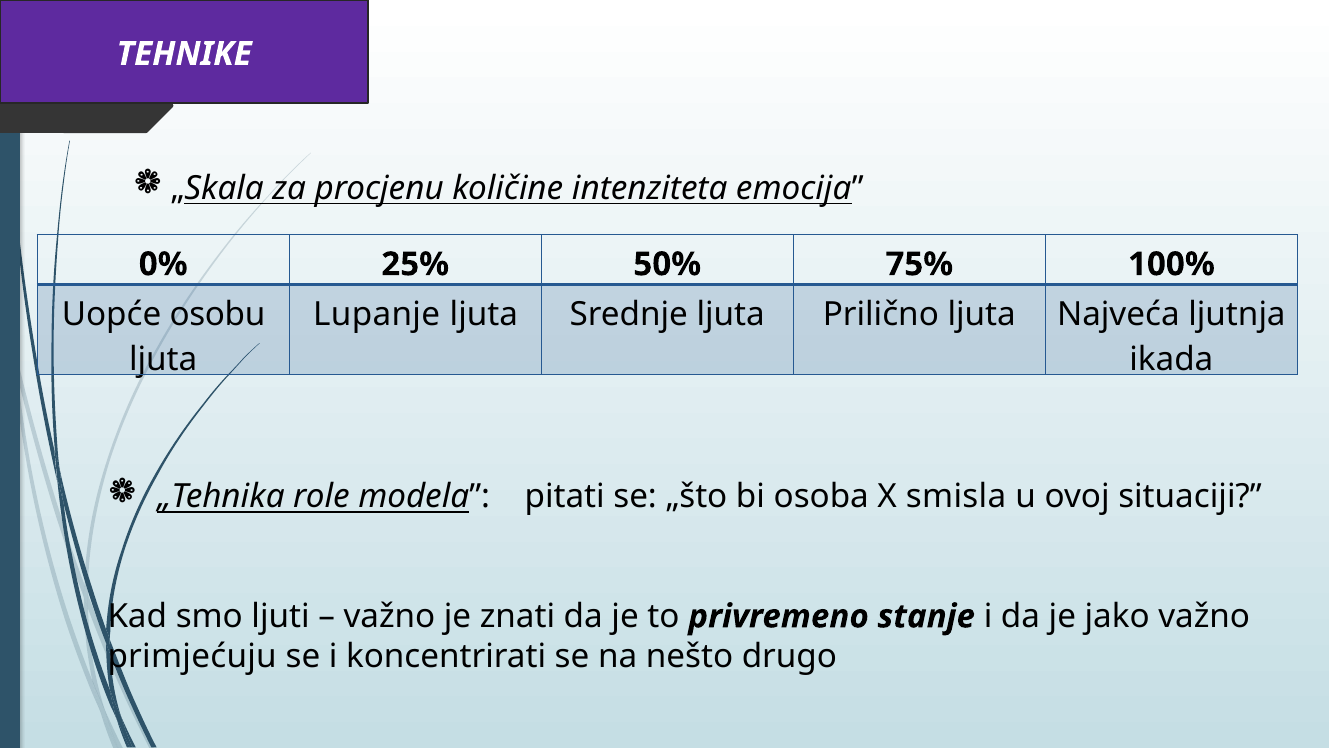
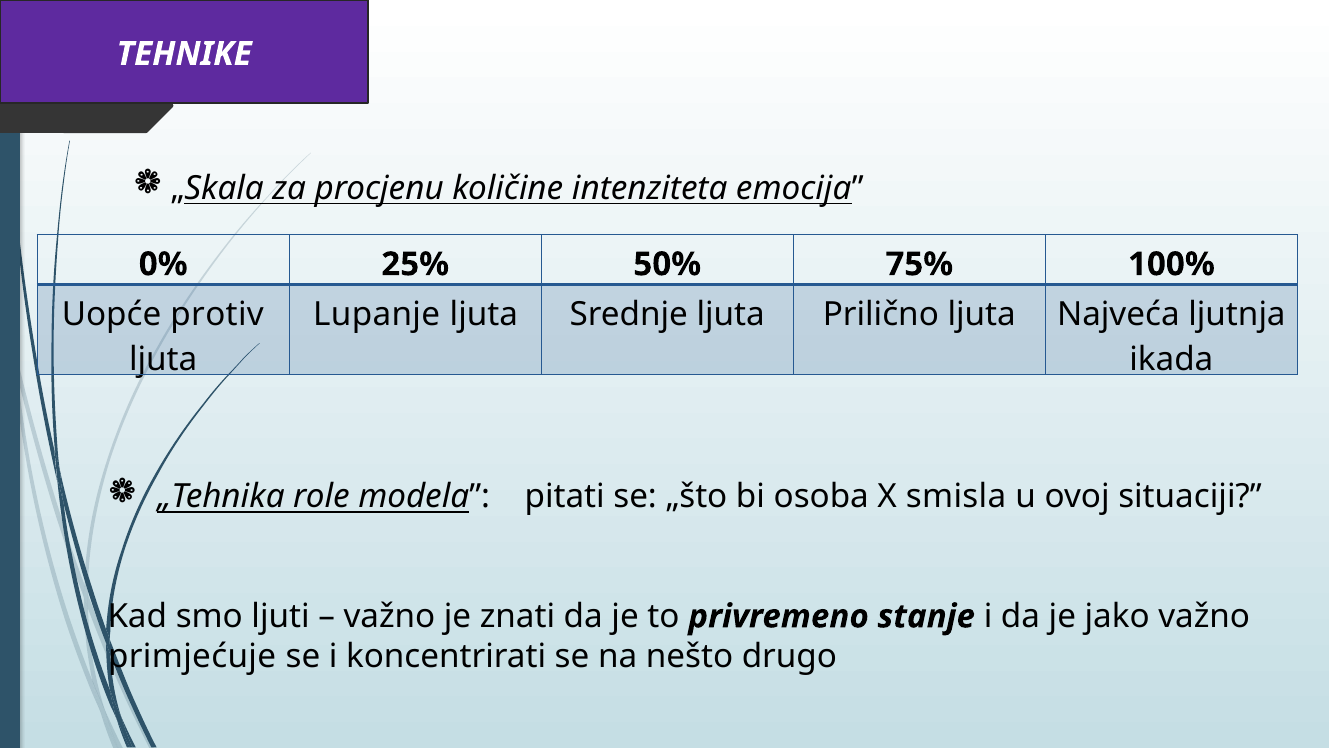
osobu: osobu -> protiv
primjećuju: primjećuju -> primjećuje
